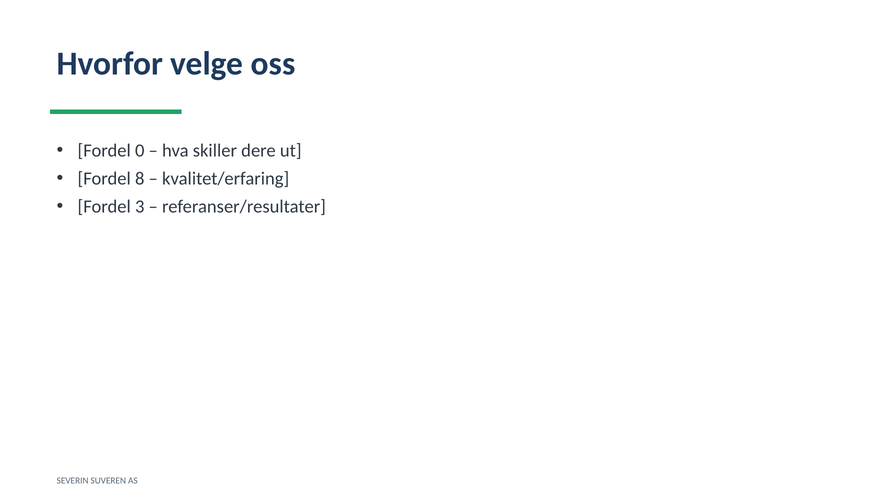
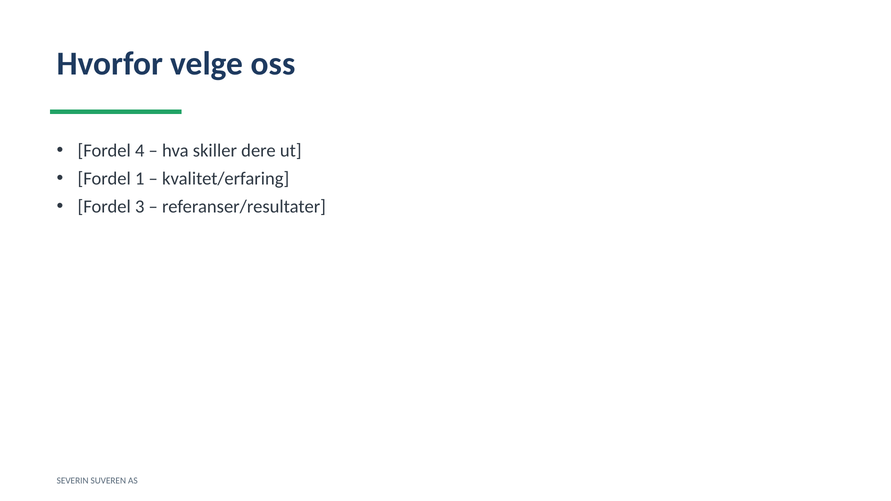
0: 0 -> 4
8: 8 -> 1
